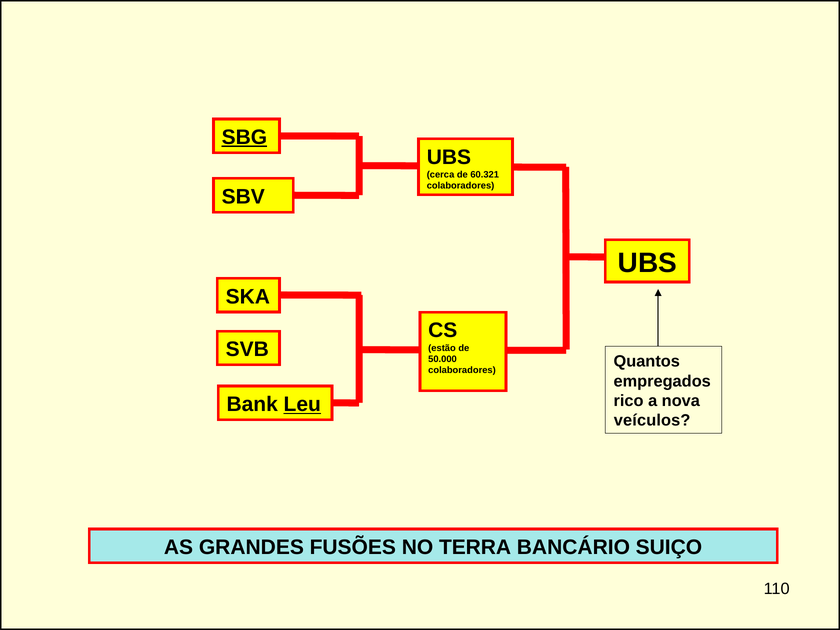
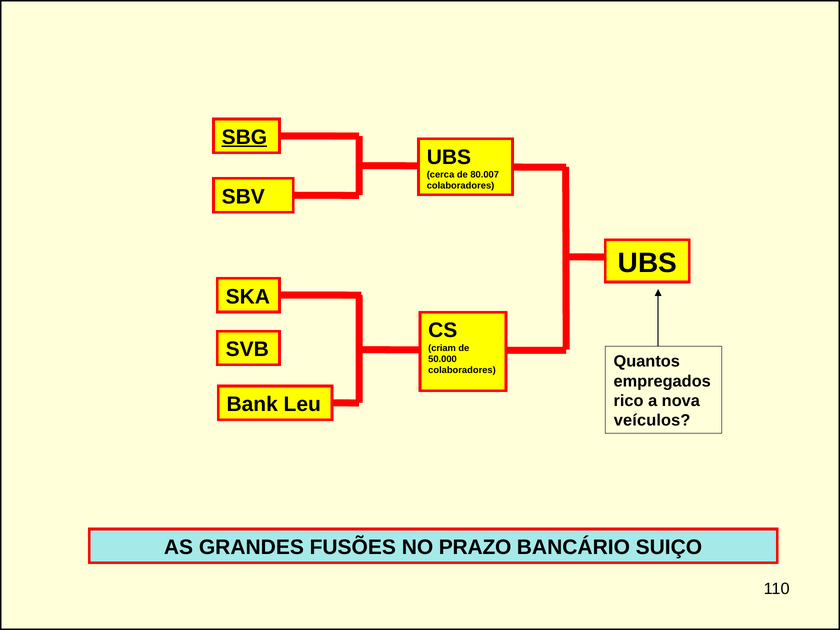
60.321: 60.321 -> 80.007
estão: estão -> criam
Leu underline: present -> none
TERRA: TERRA -> PRAZO
